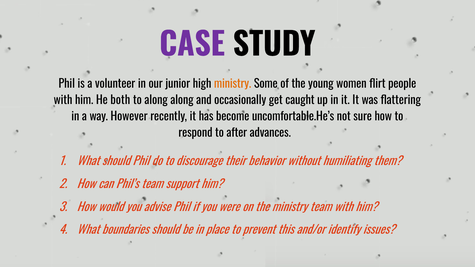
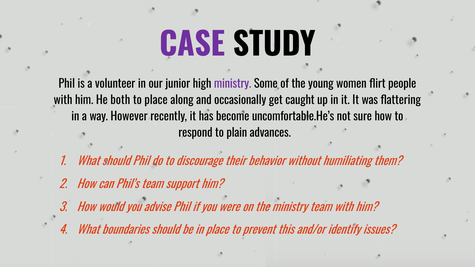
ministry at (233, 84) colour: orange -> purple
to along: along -> place
after: after -> plain
